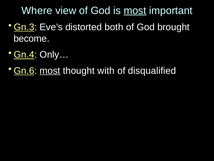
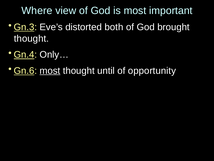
most at (135, 11) underline: present -> none
become at (32, 38): become -> thought
with: with -> until
disqualified: disqualified -> opportunity
